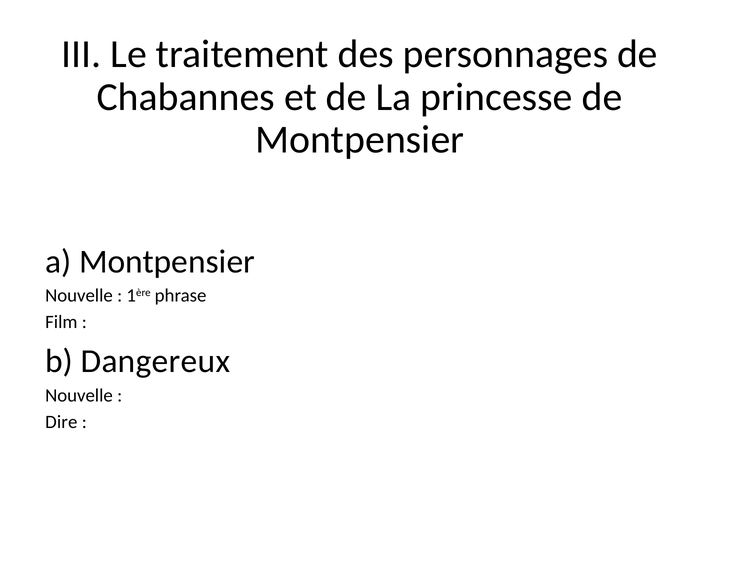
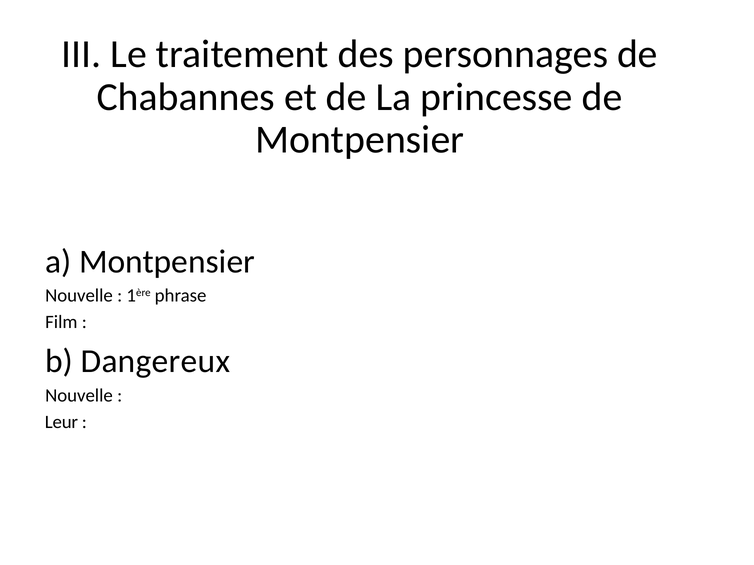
Dire: Dire -> Leur
